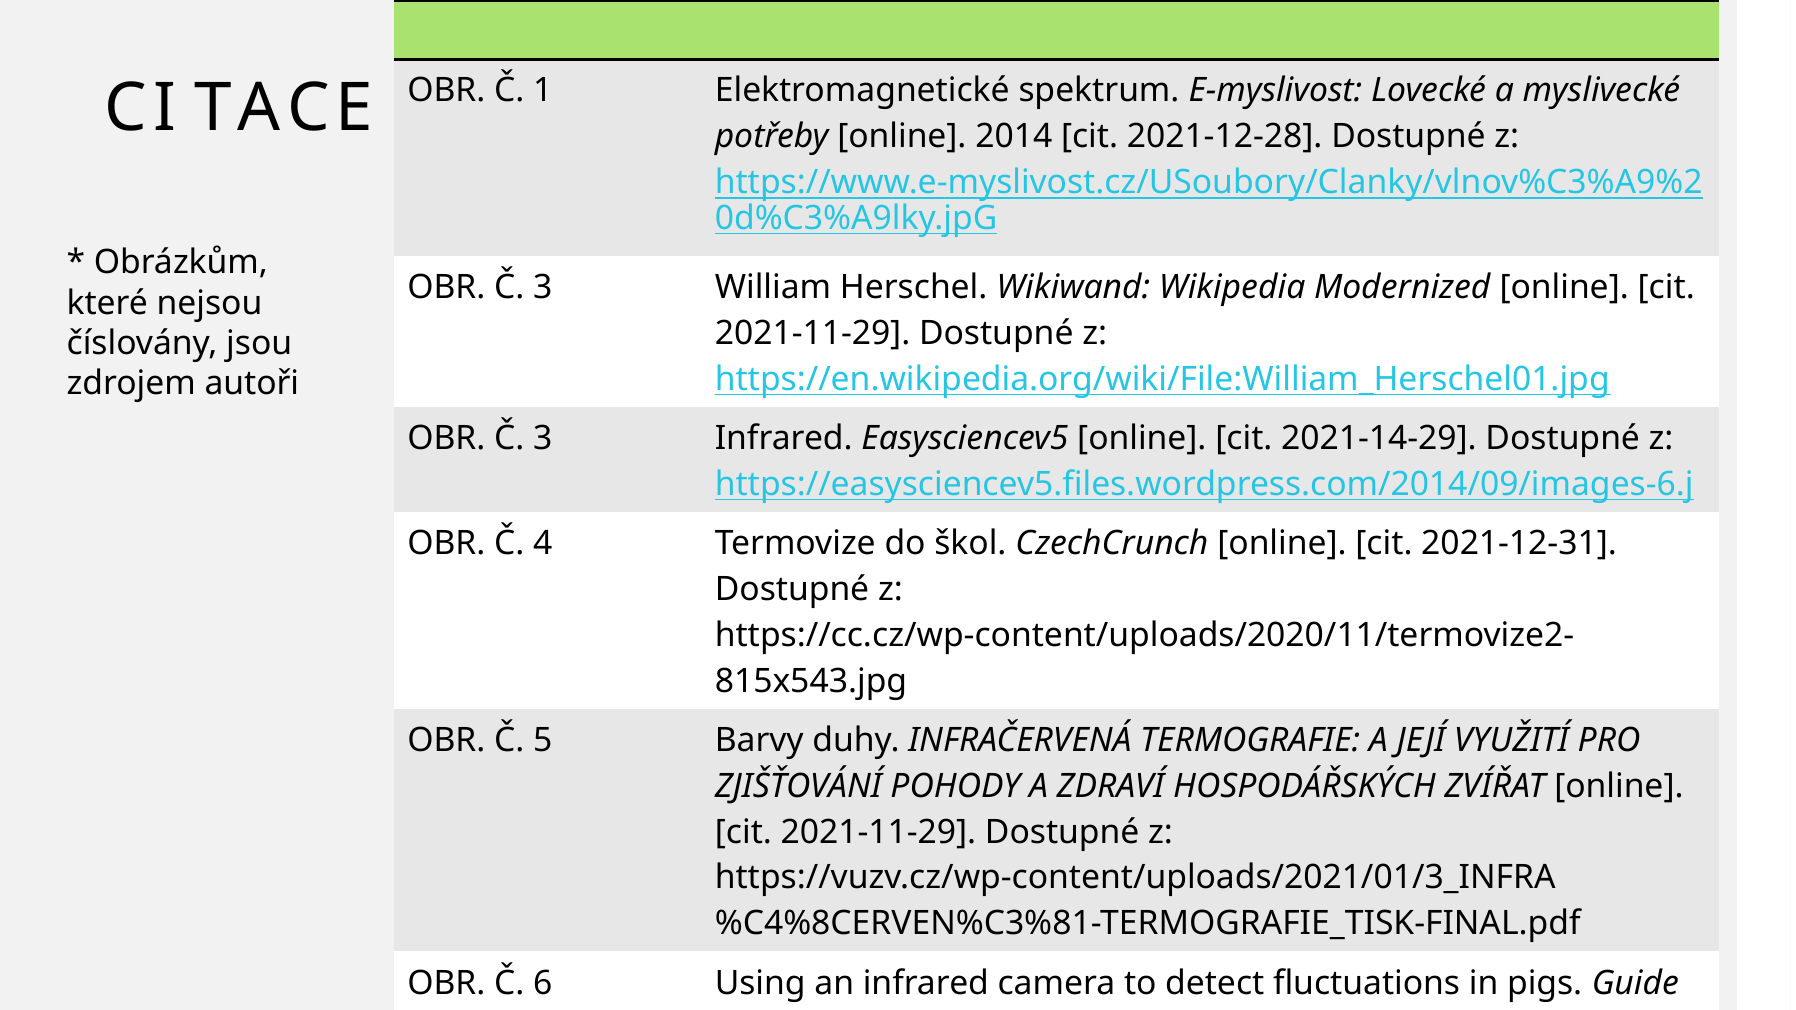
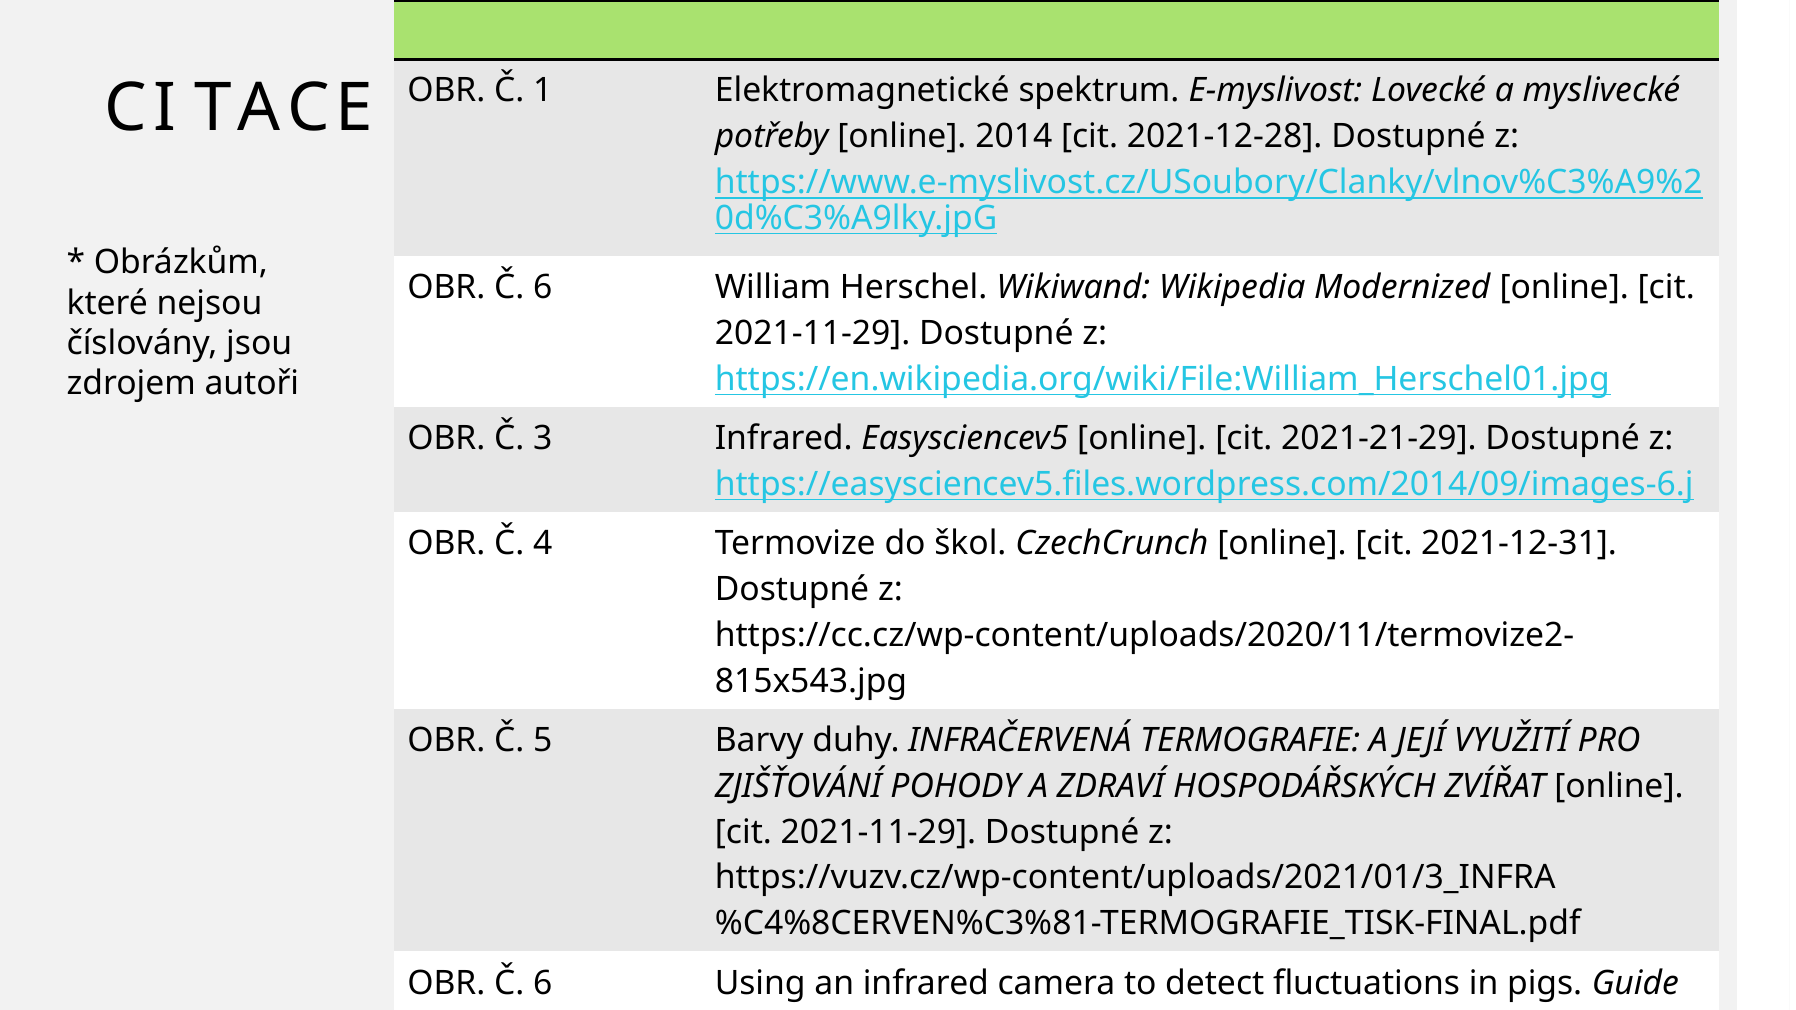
3 at (543, 288): 3 -> 6
2021-14-29: 2021-14-29 -> 2021-21-29
